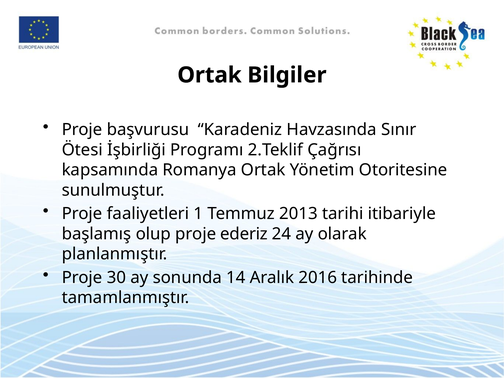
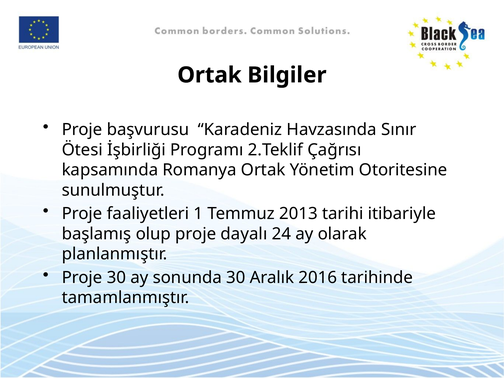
ederiz: ederiz -> dayalı
sonunda 14: 14 -> 30
